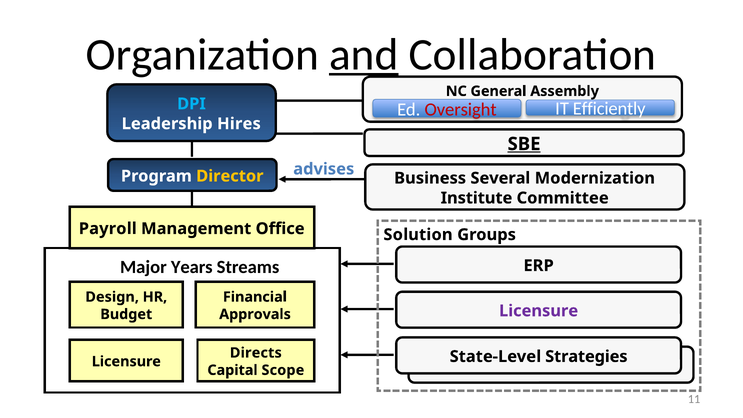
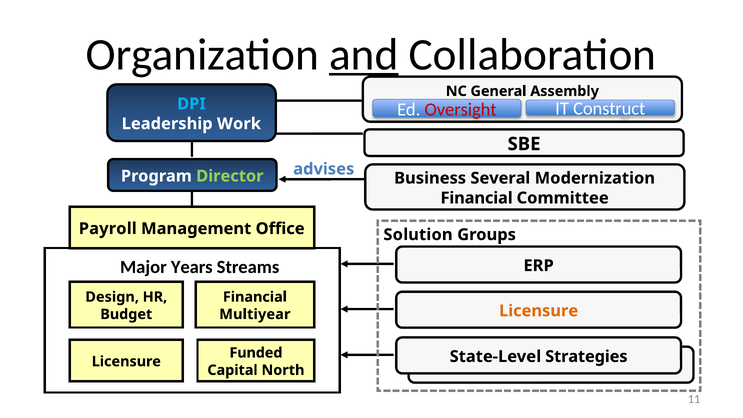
Efficiently: Efficiently -> Construct
Hires: Hires -> Work
SBE underline: present -> none
Director colour: yellow -> light green
Institute at (477, 198): Institute -> Financial
Licensure at (539, 311) colour: purple -> orange
Approvals: Approvals -> Multiyear
Directs: Directs -> Funded
Scope: Scope -> North
